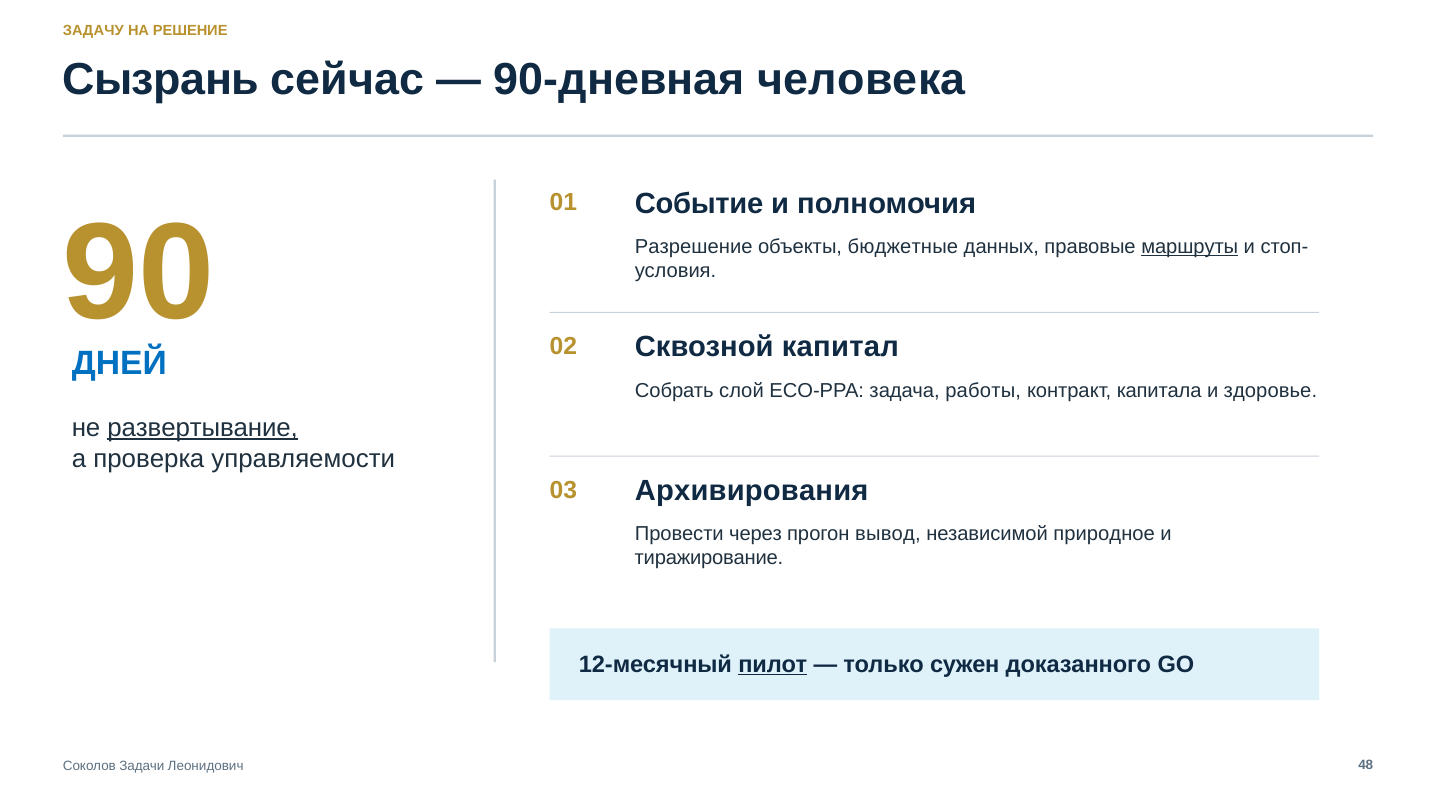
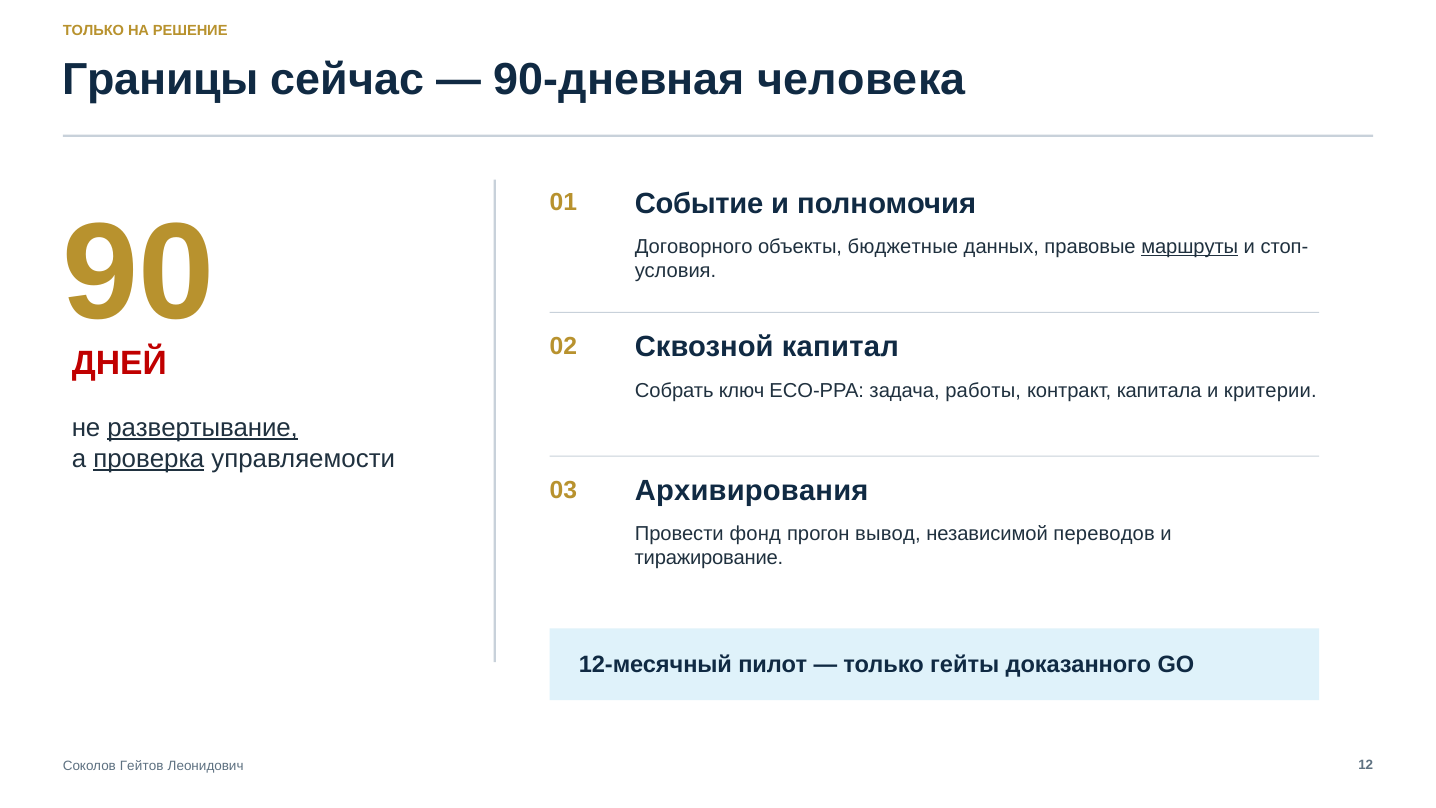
ЗАДАЧУ at (93, 31): ЗАДАЧУ -> ТОЛЬКО
Сызрань: Сызрань -> Границы
Разрешение: Разрешение -> Договорного
ДНЕЙ colour: blue -> red
слой: слой -> ключ
здоровье: здоровье -> критерии
проверка underline: none -> present
через: через -> фонд
природное: природное -> переводов
пилот underline: present -> none
сужен: сужен -> гейты
Задачи: Задачи -> Гейтов
48: 48 -> 12
